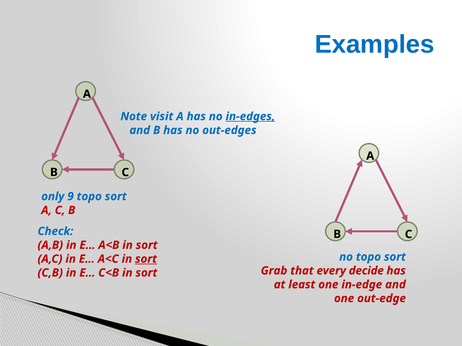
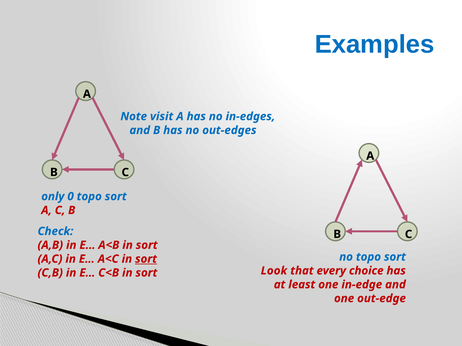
in-edges underline: present -> none
9: 9 -> 0
Grab: Grab -> Look
decide: decide -> choice
